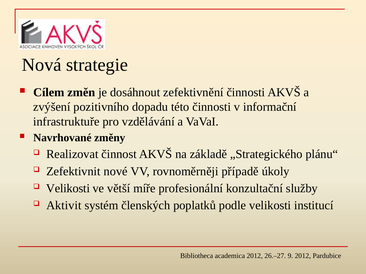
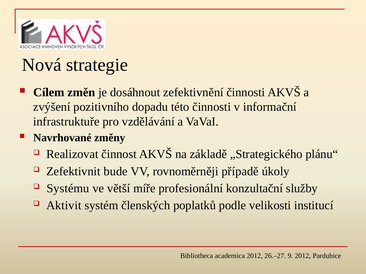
nové: nové -> bude
Velikosti at (68, 189): Velikosti -> Systému
